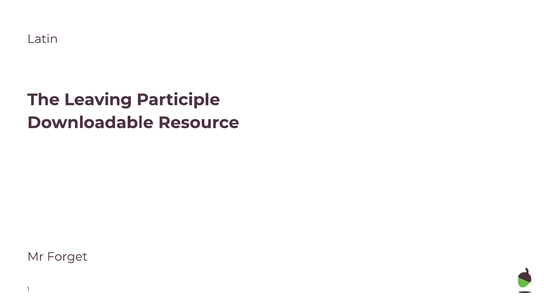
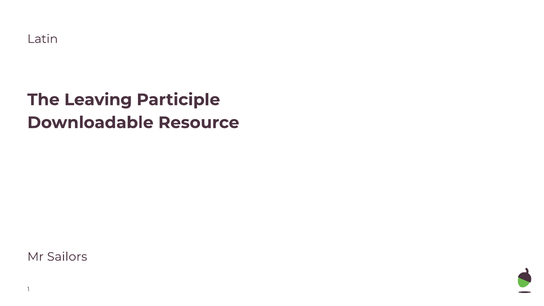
Forget: Forget -> Sailors
